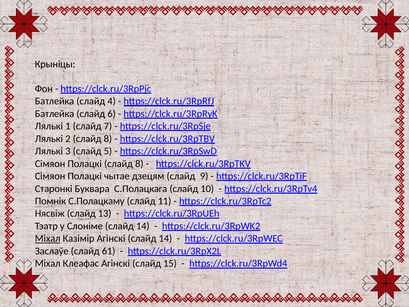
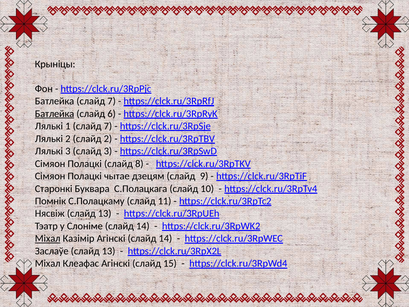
Батлейка слайд 4: 4 -> 7
Батлейка at (55, 114) underline: none -> present
2 слайд 8: 8 -> 2
слайд 5: 5 -> 3
Заслаўе слайд 61: 61 -> 13
